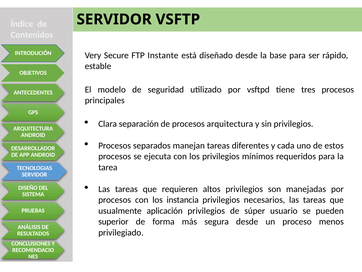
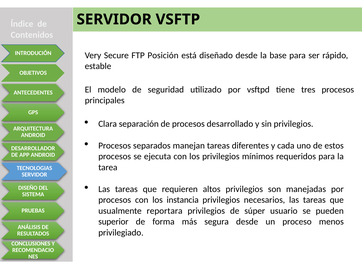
Instante: Instante -> Posición
procesos arquitectura: arquitectura -> desarrollado
aplicación: aplicación -> reportara
